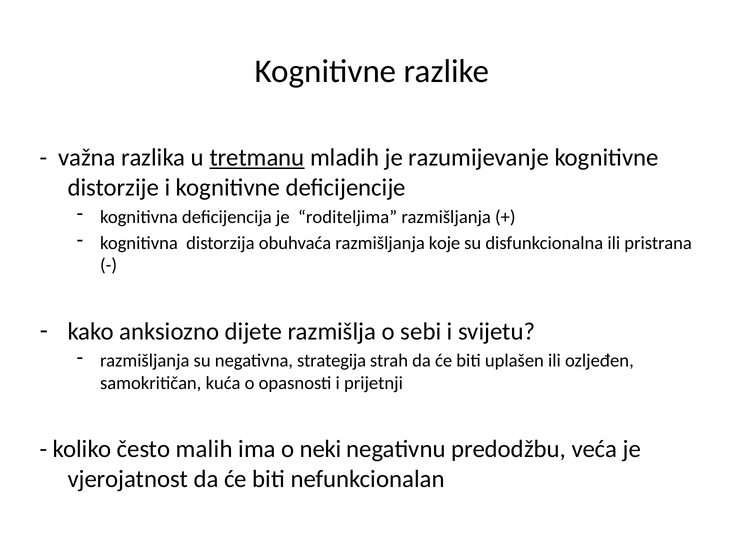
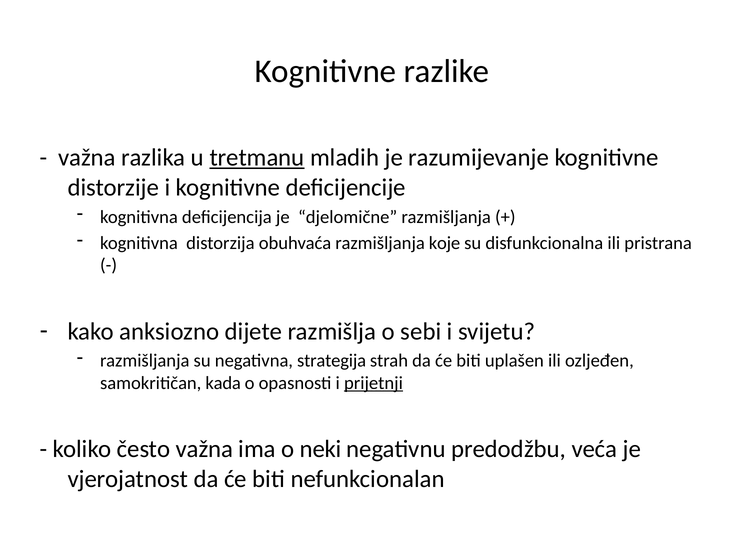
roditeljima: roditeljima -> djelomične
kuća: kuća -> kada
prijetnji underline: none -> present
često malih: malih -> važna
